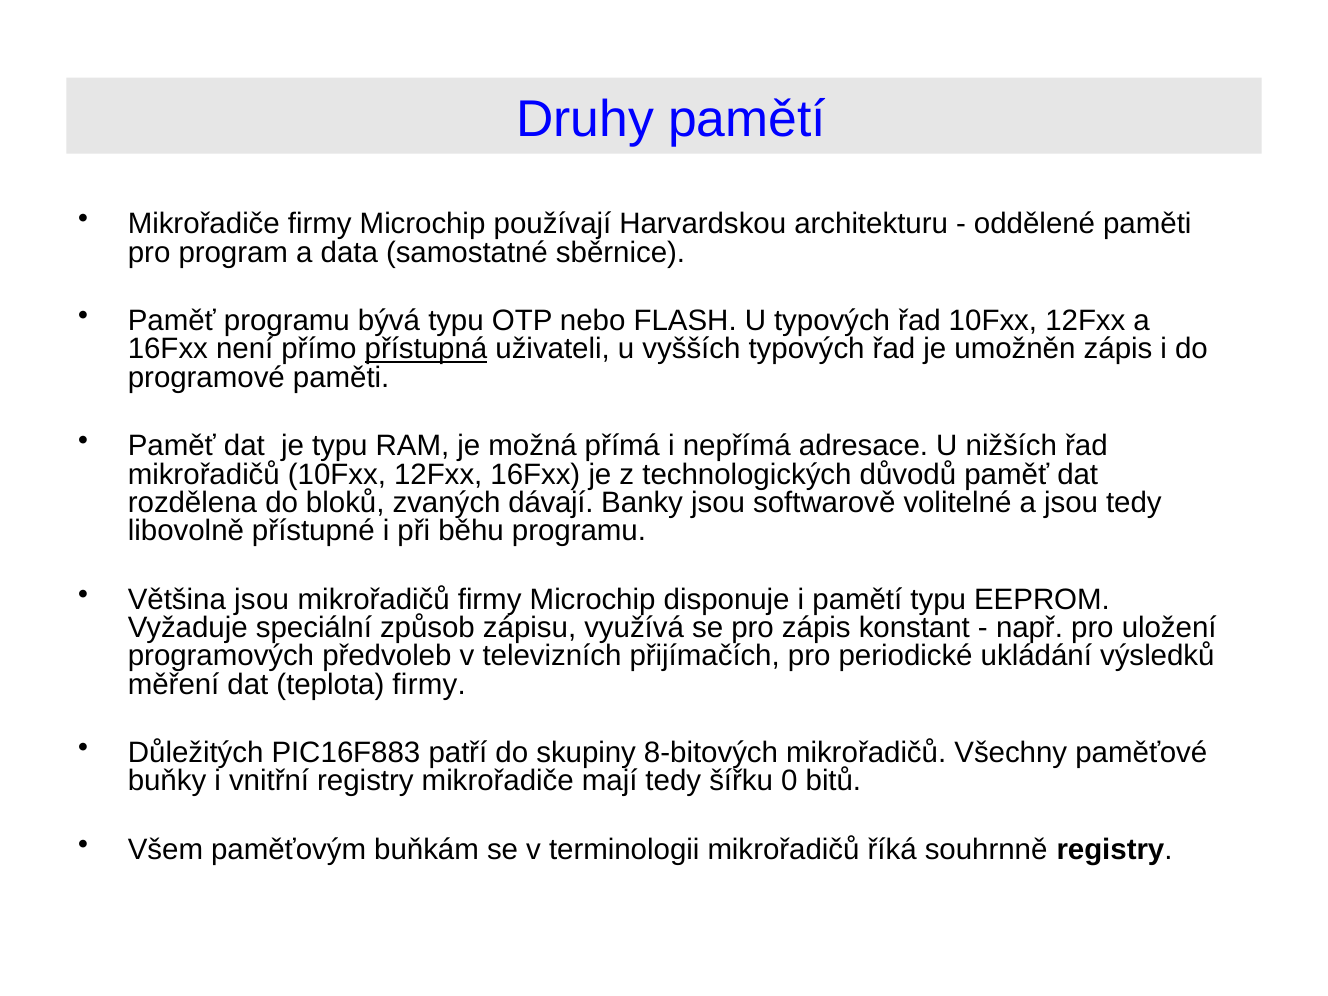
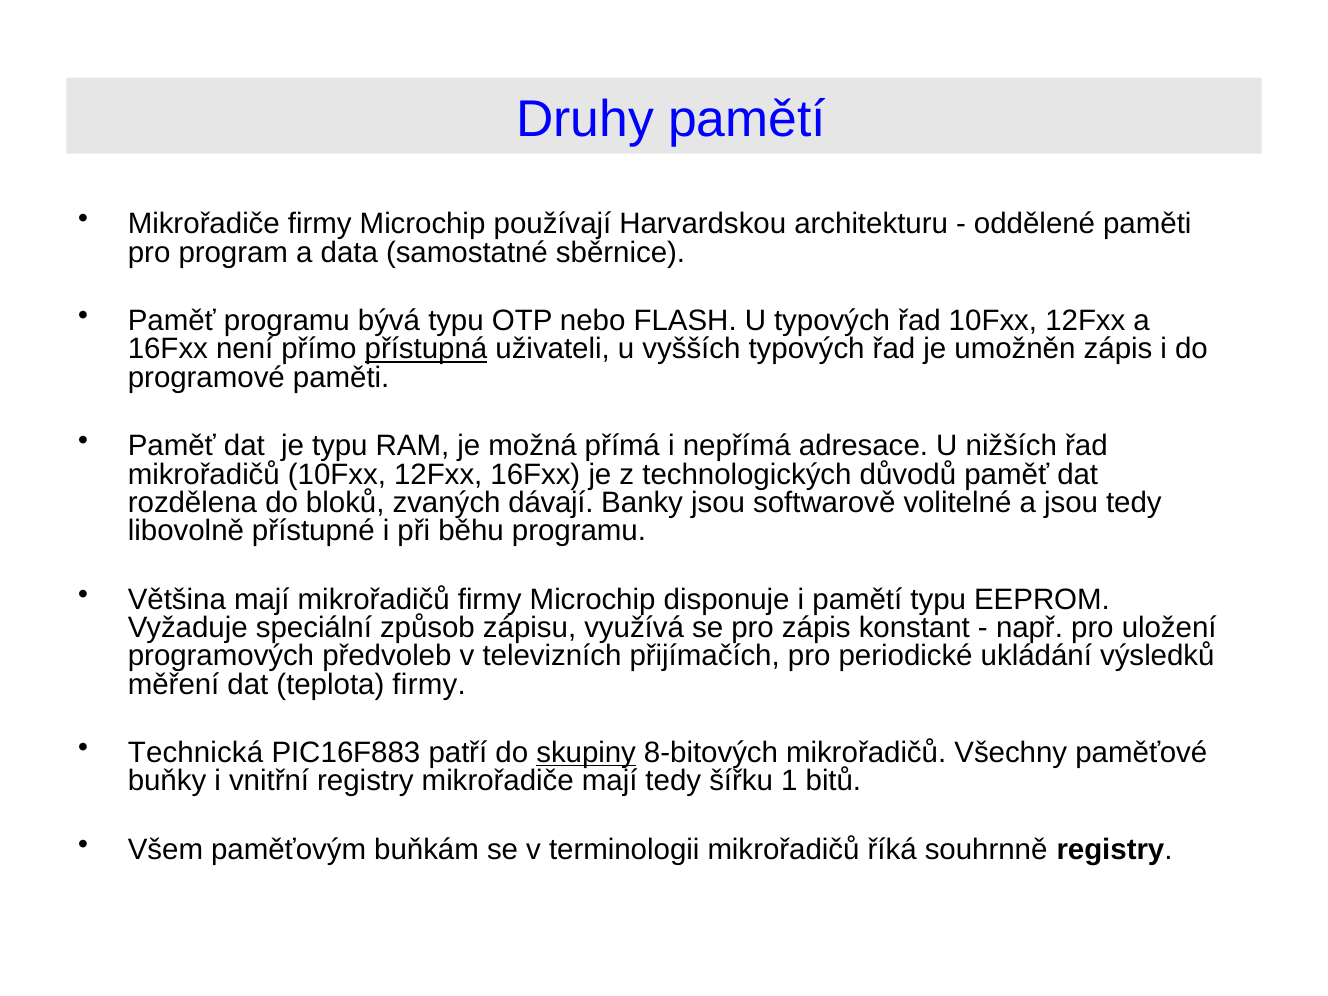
Většina jsou: jsou -> mají
Důležitých: Důležitých -> Technická
skupiny underline: none -> present
0: 0 -> 1
